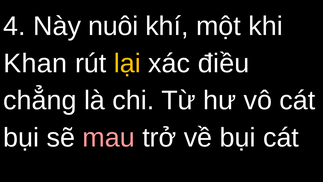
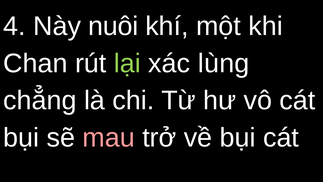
Khan: Khan -> Chan
lại colour: yellow -> light green
điều: điều -> lùng
